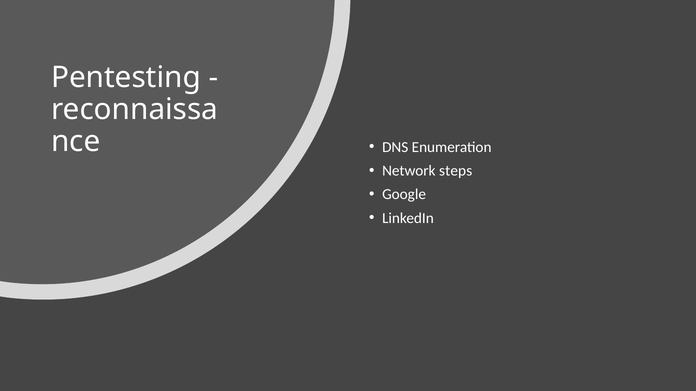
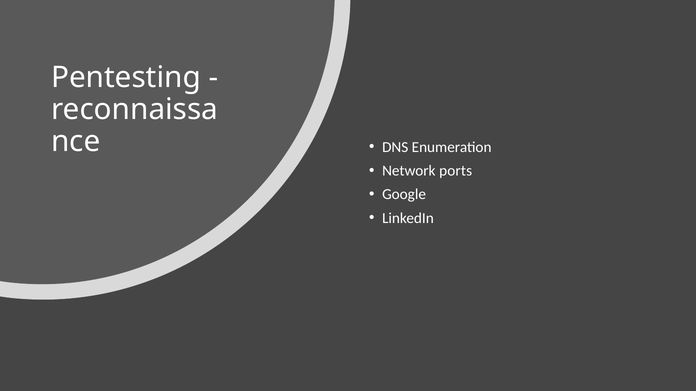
steps: steps -> ports
